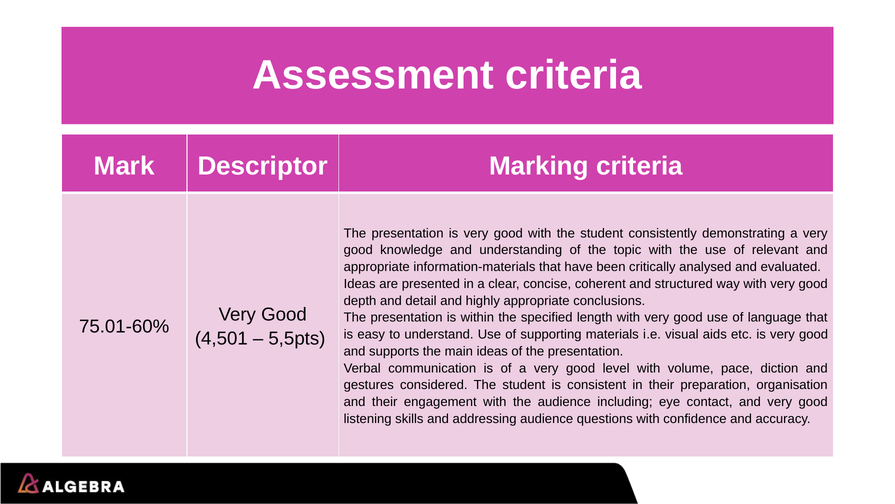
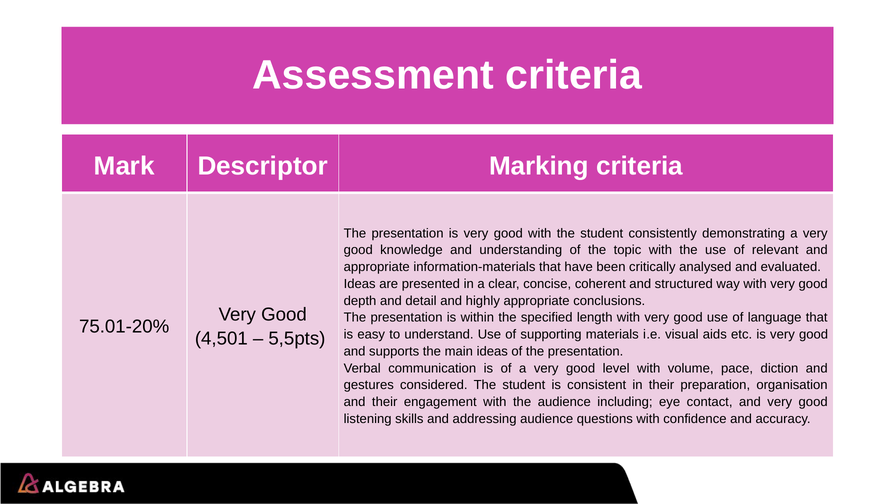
75.01-60%: 75.01-60% -> 75.01-20%
